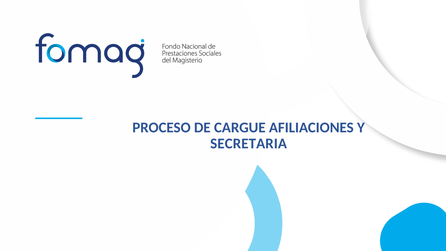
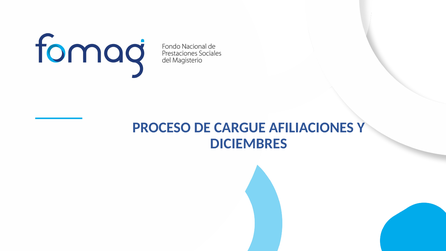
SECRETARIA: SECRETARIA -> DICIEMBRES
